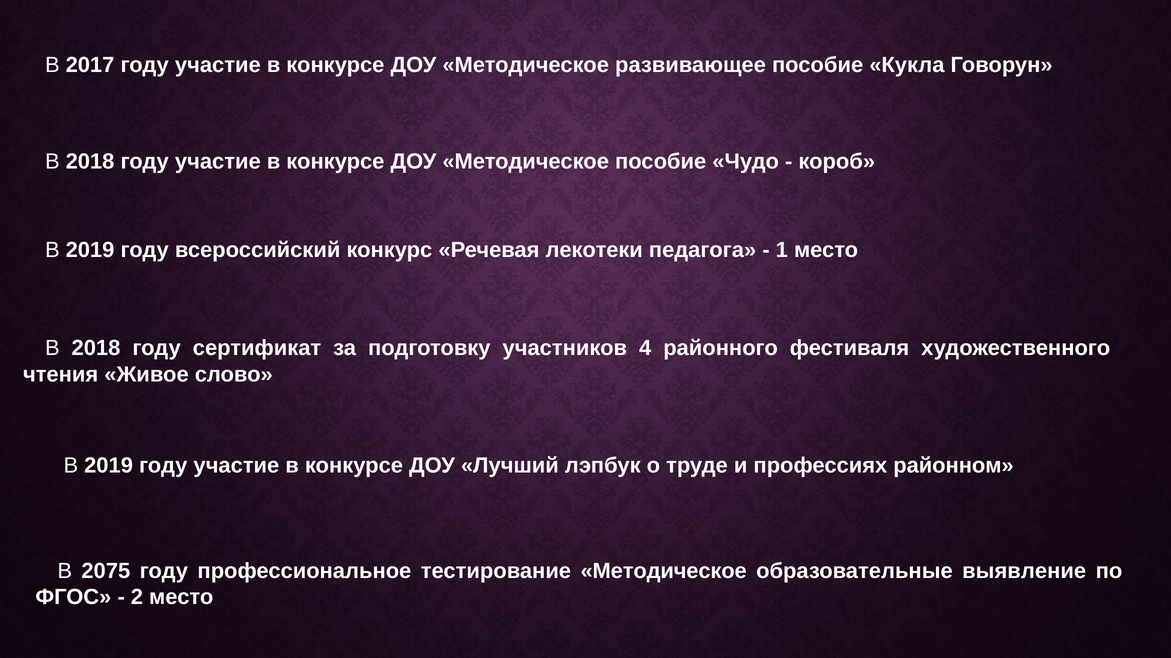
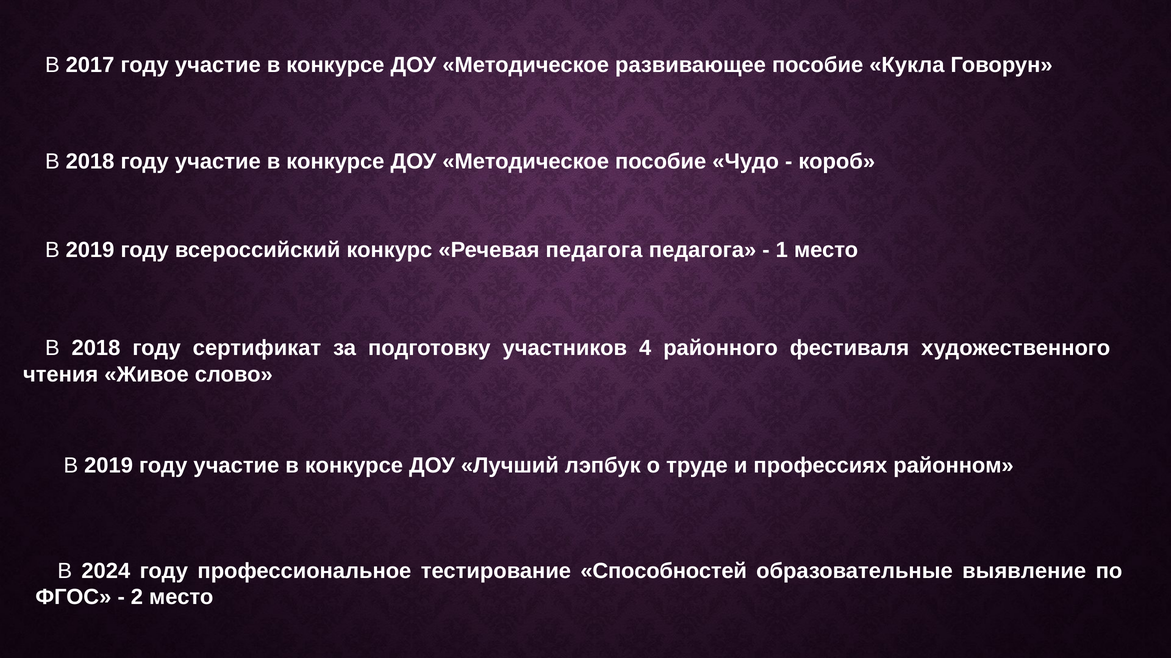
Речевая лекотеки: лекотеки -> педагога
2075: 2075 -> 2024
тестирование Методическое: Методическое -> Способностей
